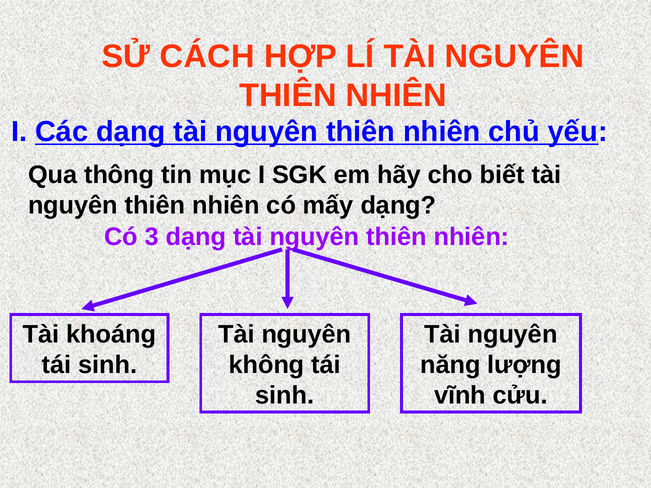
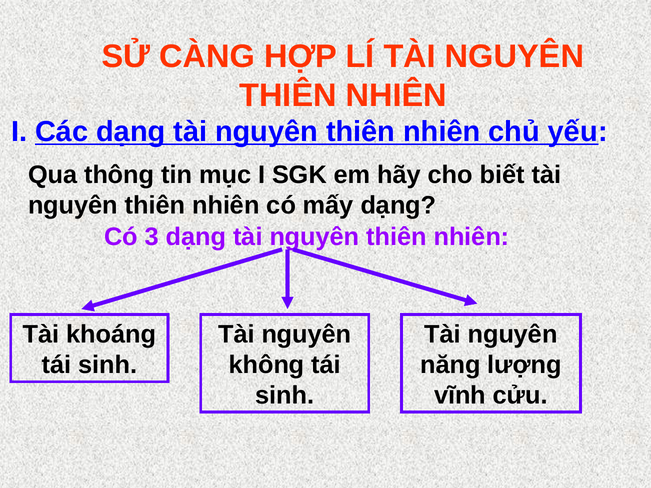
CÁCH: CÁCH -> CÀNG
